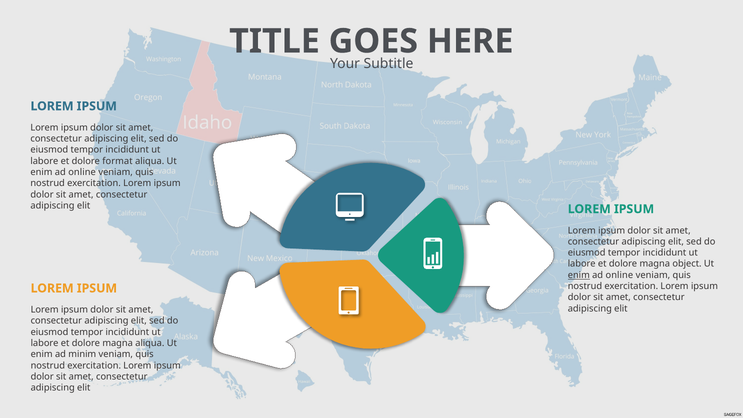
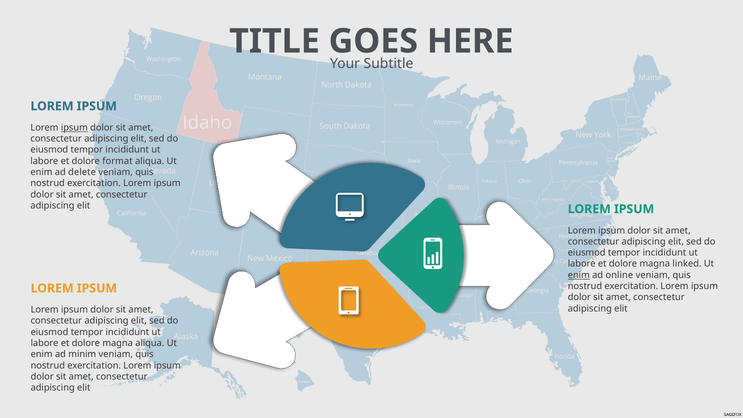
ipsum at (74, 128) underline: none -> present
online at (82, 172): online -> delete
object: object -> linked
